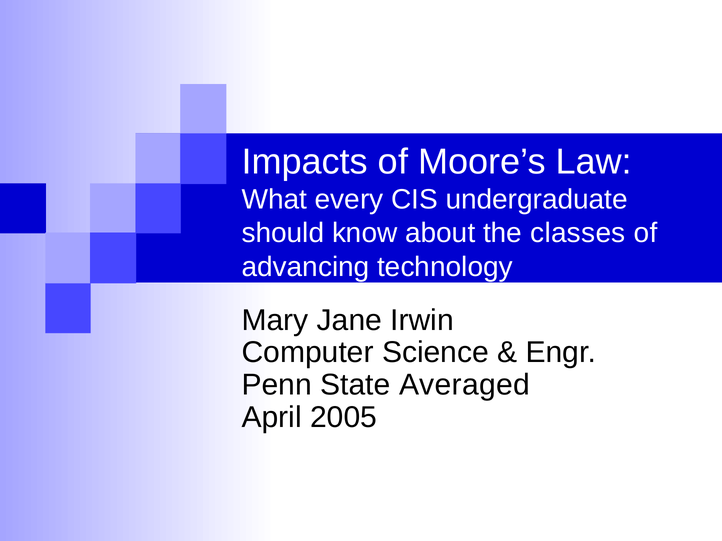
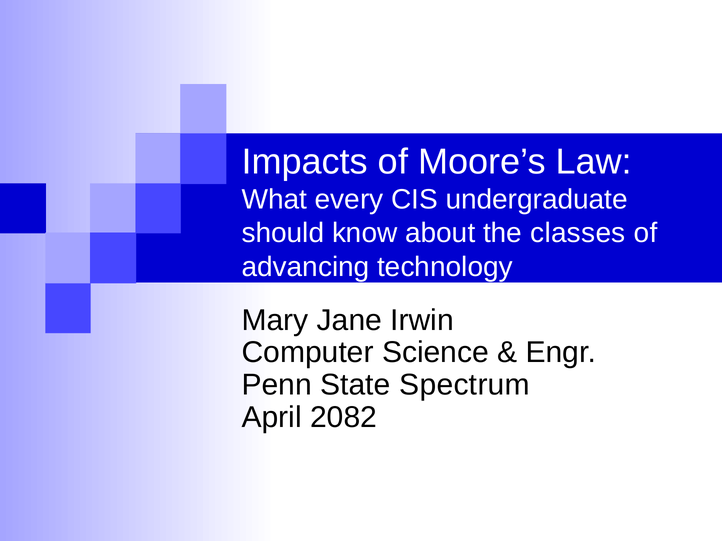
Averaged: Averaged -> Spectrum
2005: 2005 -> 2082
